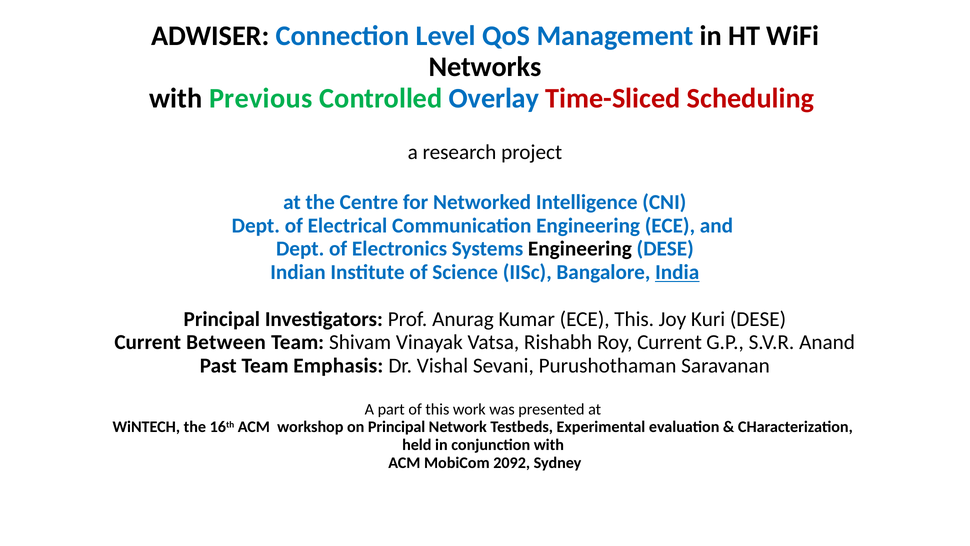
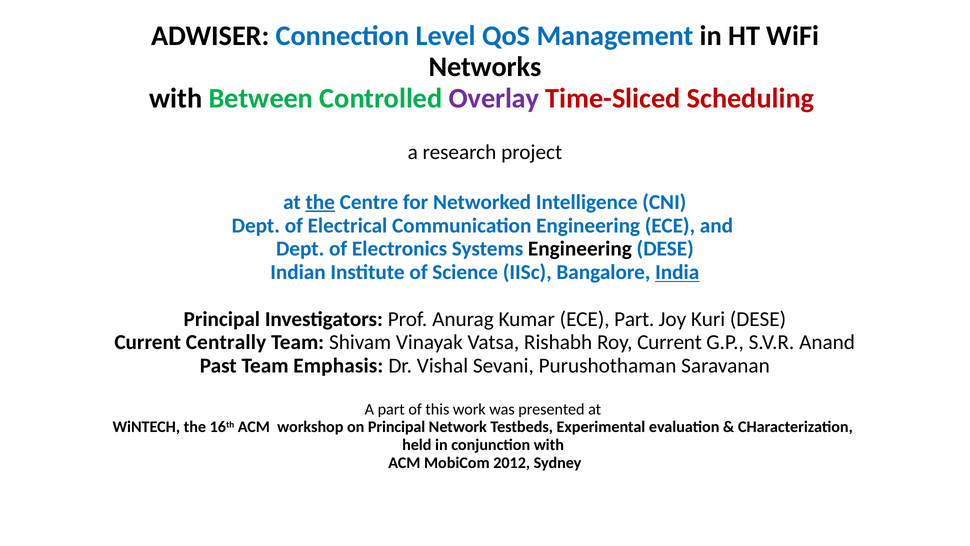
Previous: Previous -> Between
Overlay colour: blue -> purple
the at (320, 202) underline: none -> present
ECE This: This -> Part
Between: Between -> Centrally
2092: 2092 -> 2012
